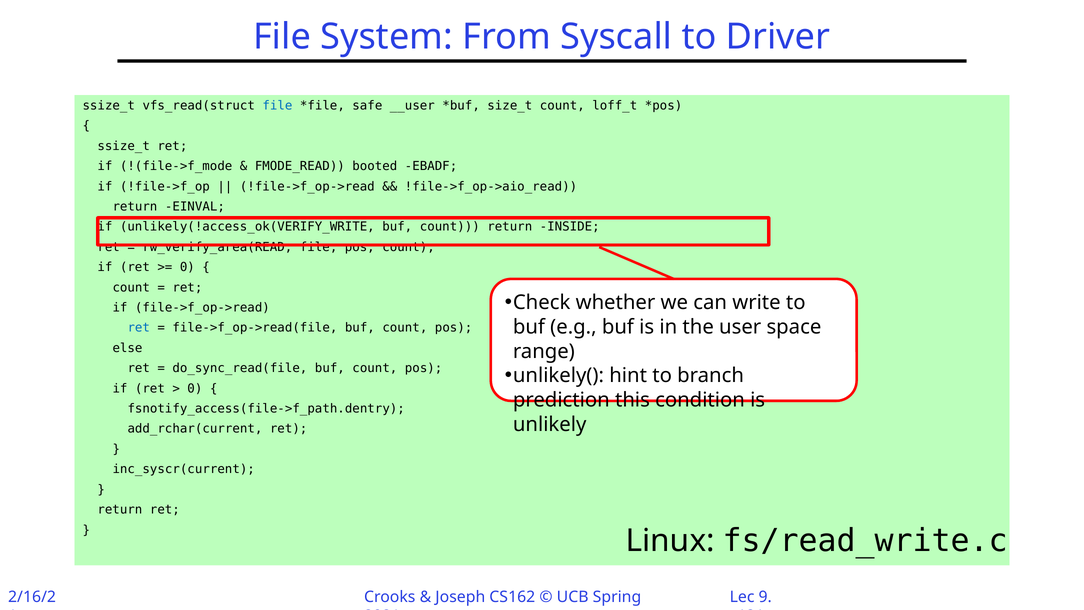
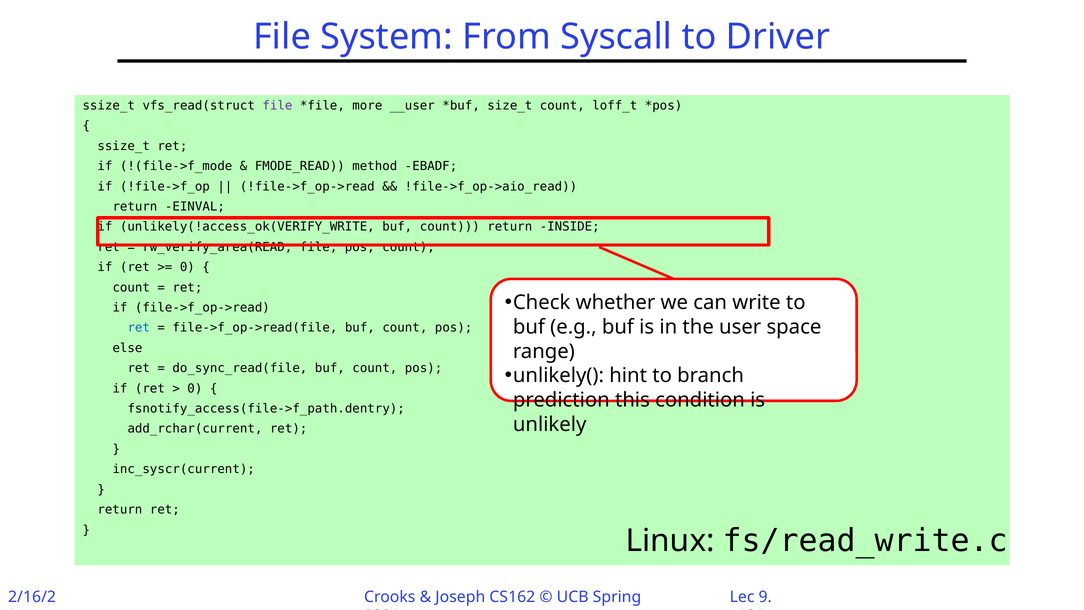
file at (277, 106) colour: blue -> purple
safe: safe -> more
booted: booted -> method
